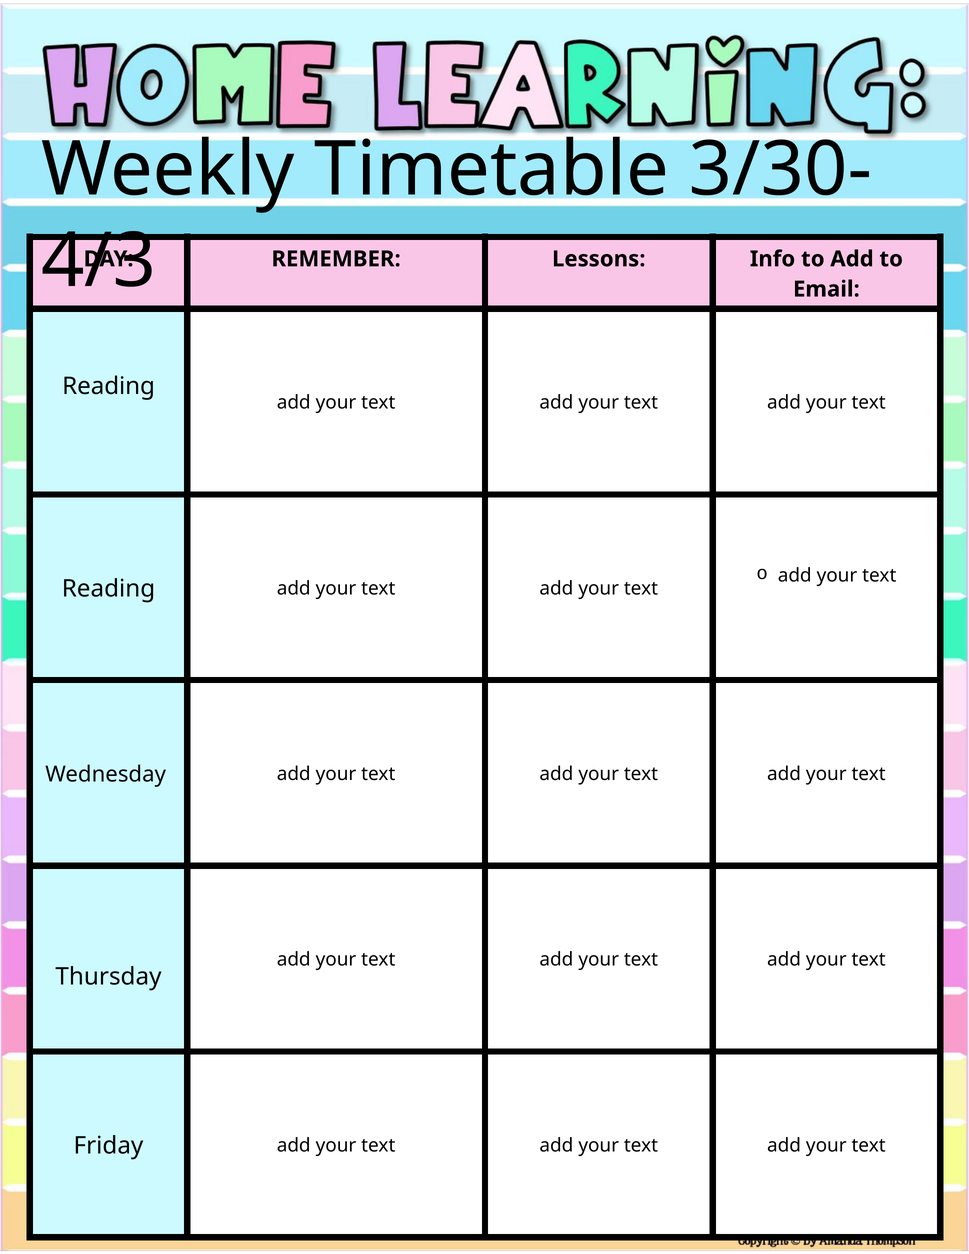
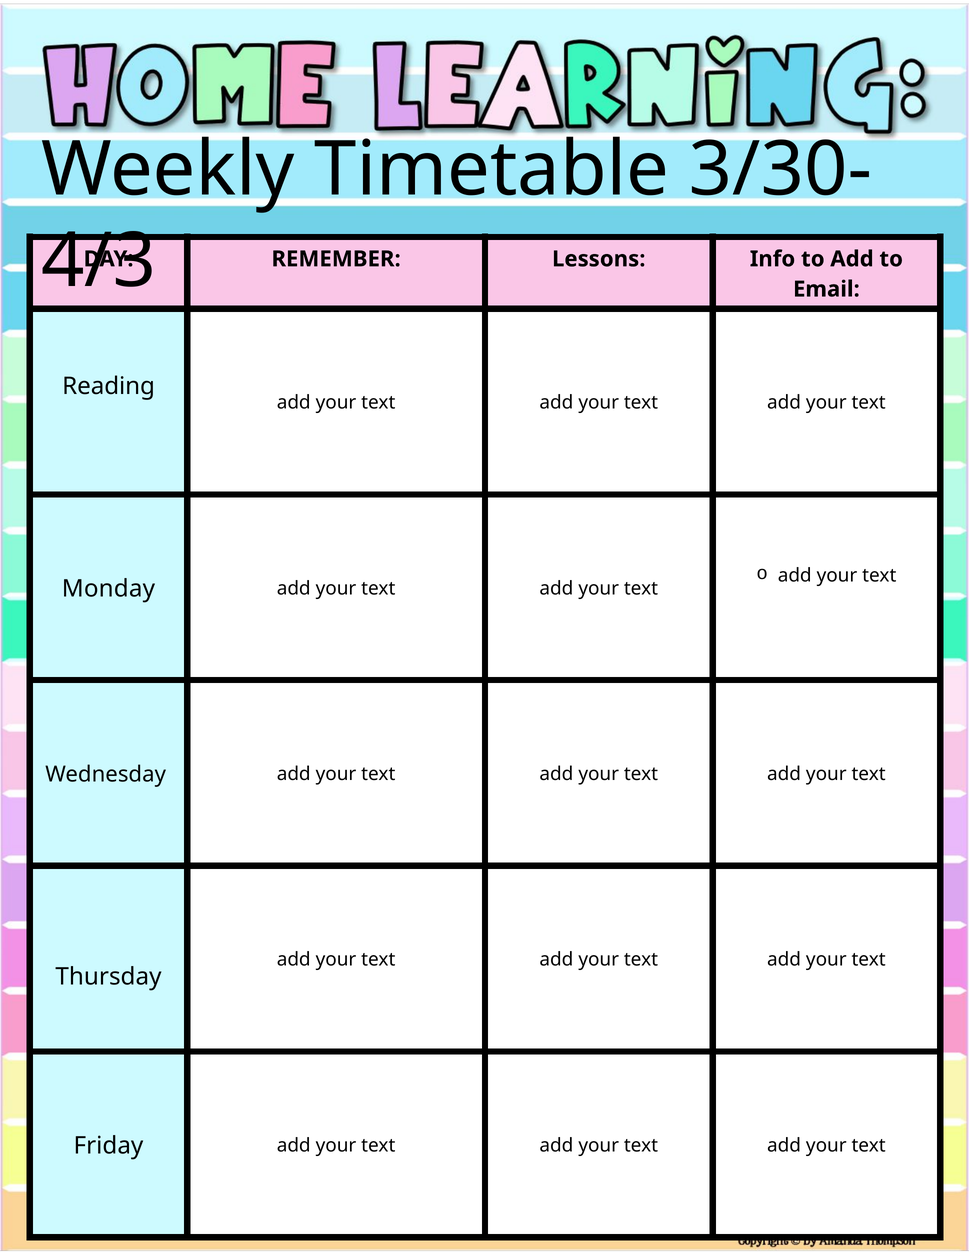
Reading at (108, 589): Reading -> Monday
